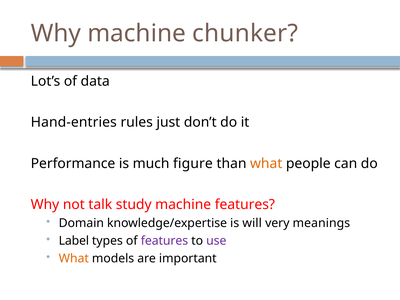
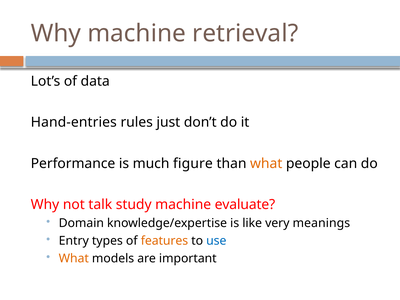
chunker: chunker -> retrieval
machine features: features -> evaluate
will: will -> like
Label: Label -> Entry
features at (164, 241) colour: purple -> orange
use colour: purple -> blue
